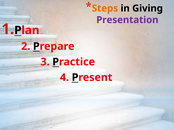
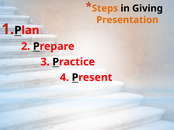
Presentation colour: purple -> orange
